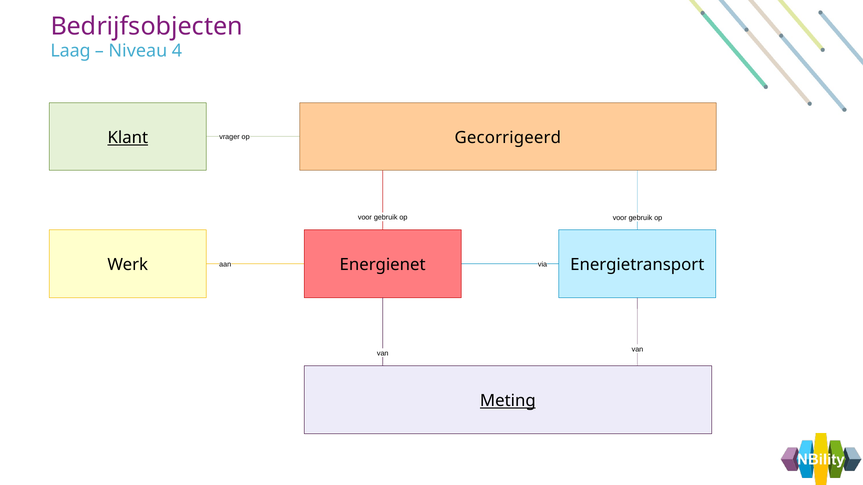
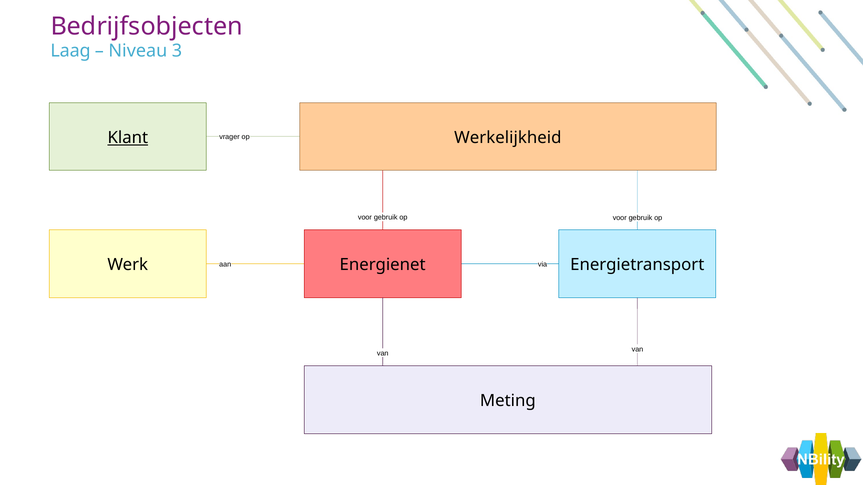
4: 4 -> 3
Gecorrigeerd: Gecorrigeerd -> Werkelijkheid
Meting underline: present -> none
